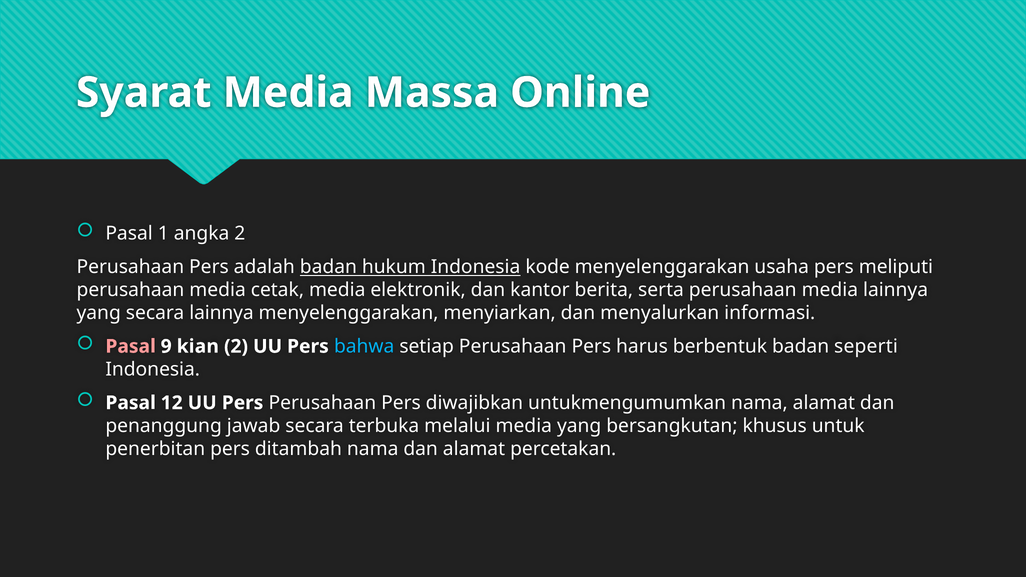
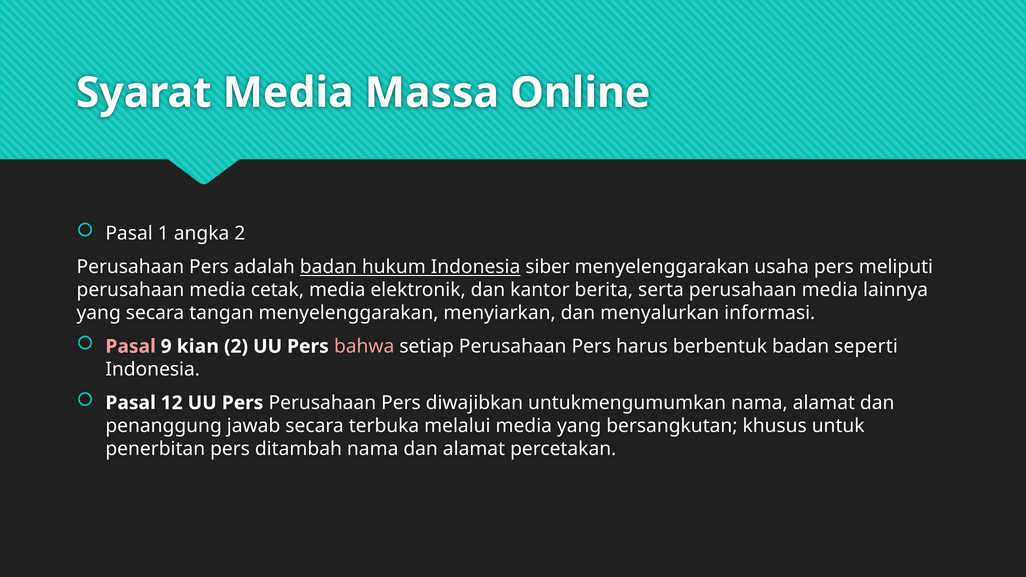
kode: kode -> siber
secara lainnya: lainnya -> tangan
bahwa colour: light blue -> pink
